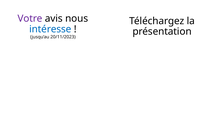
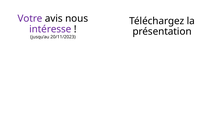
intéresse colour: blue -> purple
